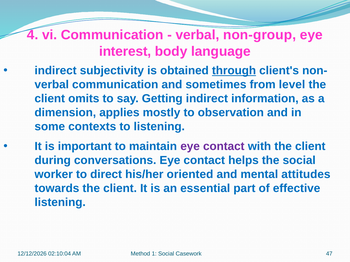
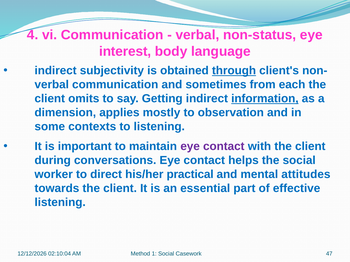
non-group: non-group -> non-status
level: level -> each
information underline: none -> present
oriented: oriented -> practical
